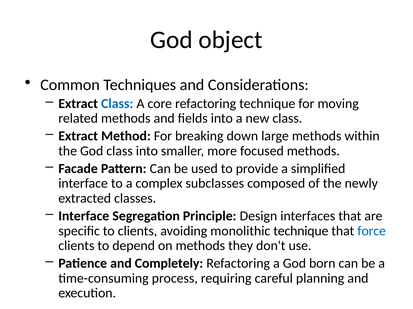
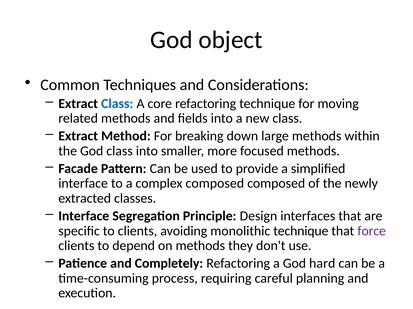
complex subclasses: subclasses -> composed
force colour: blue -> purple
born: born -> hard
